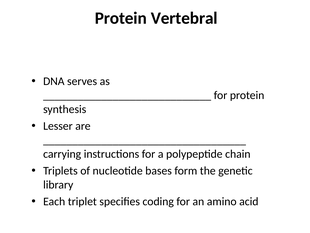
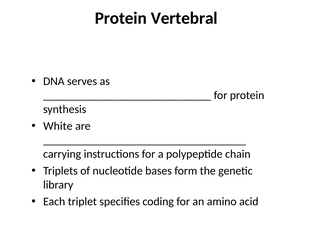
Lesser: Lesser -> White
